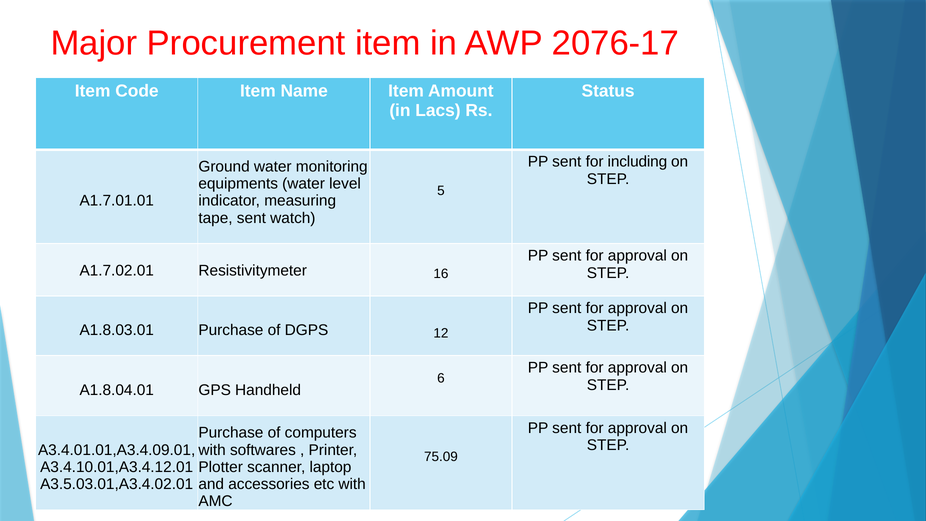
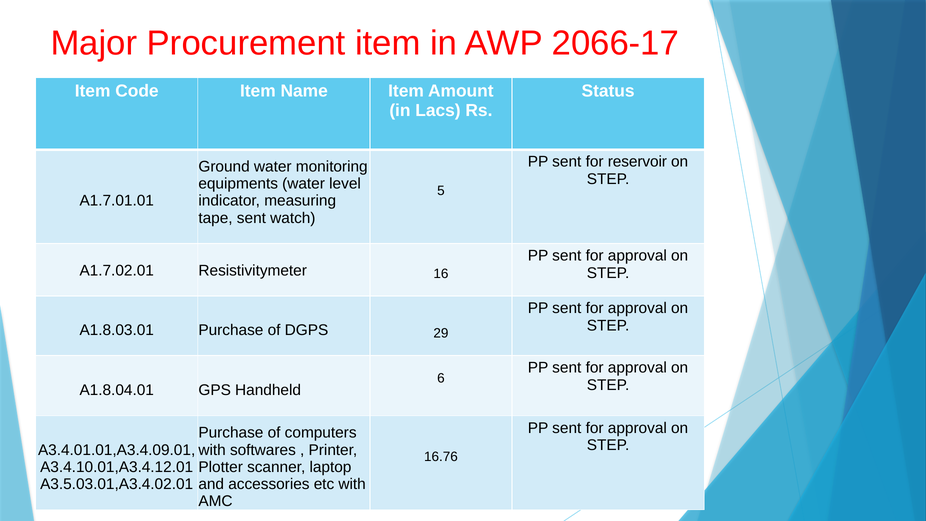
2076-17: 2076-17 -> 2066-17
including: including -> reservoir
12: 12 -> 29
75.09: 75.09 -> 16.76
